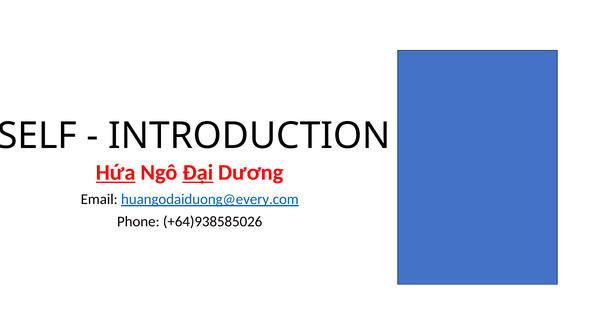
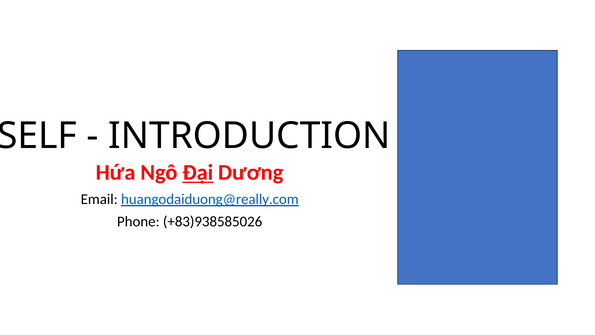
Hứa underline: present -> none
huangodaiduong@every.com: huangodaiduong@every.com -> huangodaiduong@really.com
+64)938585026: +64)938585026 -> +83)938585026
